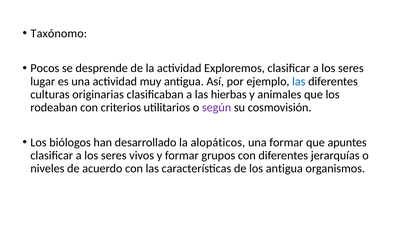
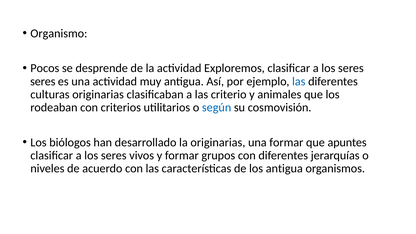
Taxónomo: Taxónomo -> Organismo
lugar at (43, 81): lugar -> seres
hierbas: hierbas -> criterio
según colour: purple -> blue
la alopáticos: alopáticos -> originarias
